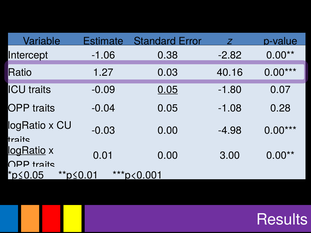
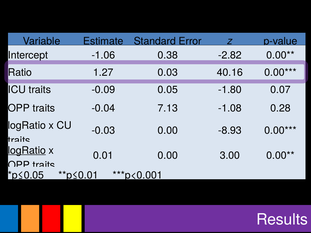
0.05 at (168, 90) underline: present -> none
-0.04 0.05: 0.05 -> 7.13
-4.98: -4.98 -> -8.93
